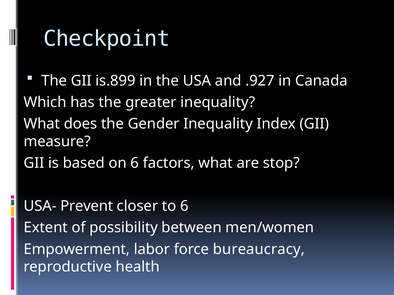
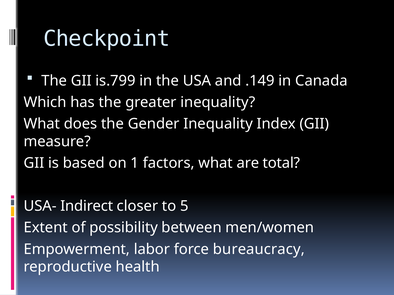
is.899: is.899 -> is.799
.927: .927 -> .149
on 6: 6 -> 1
stop: stop -> total
Prevent: Prevent -> Indirect
to 6: 6 -> 5
